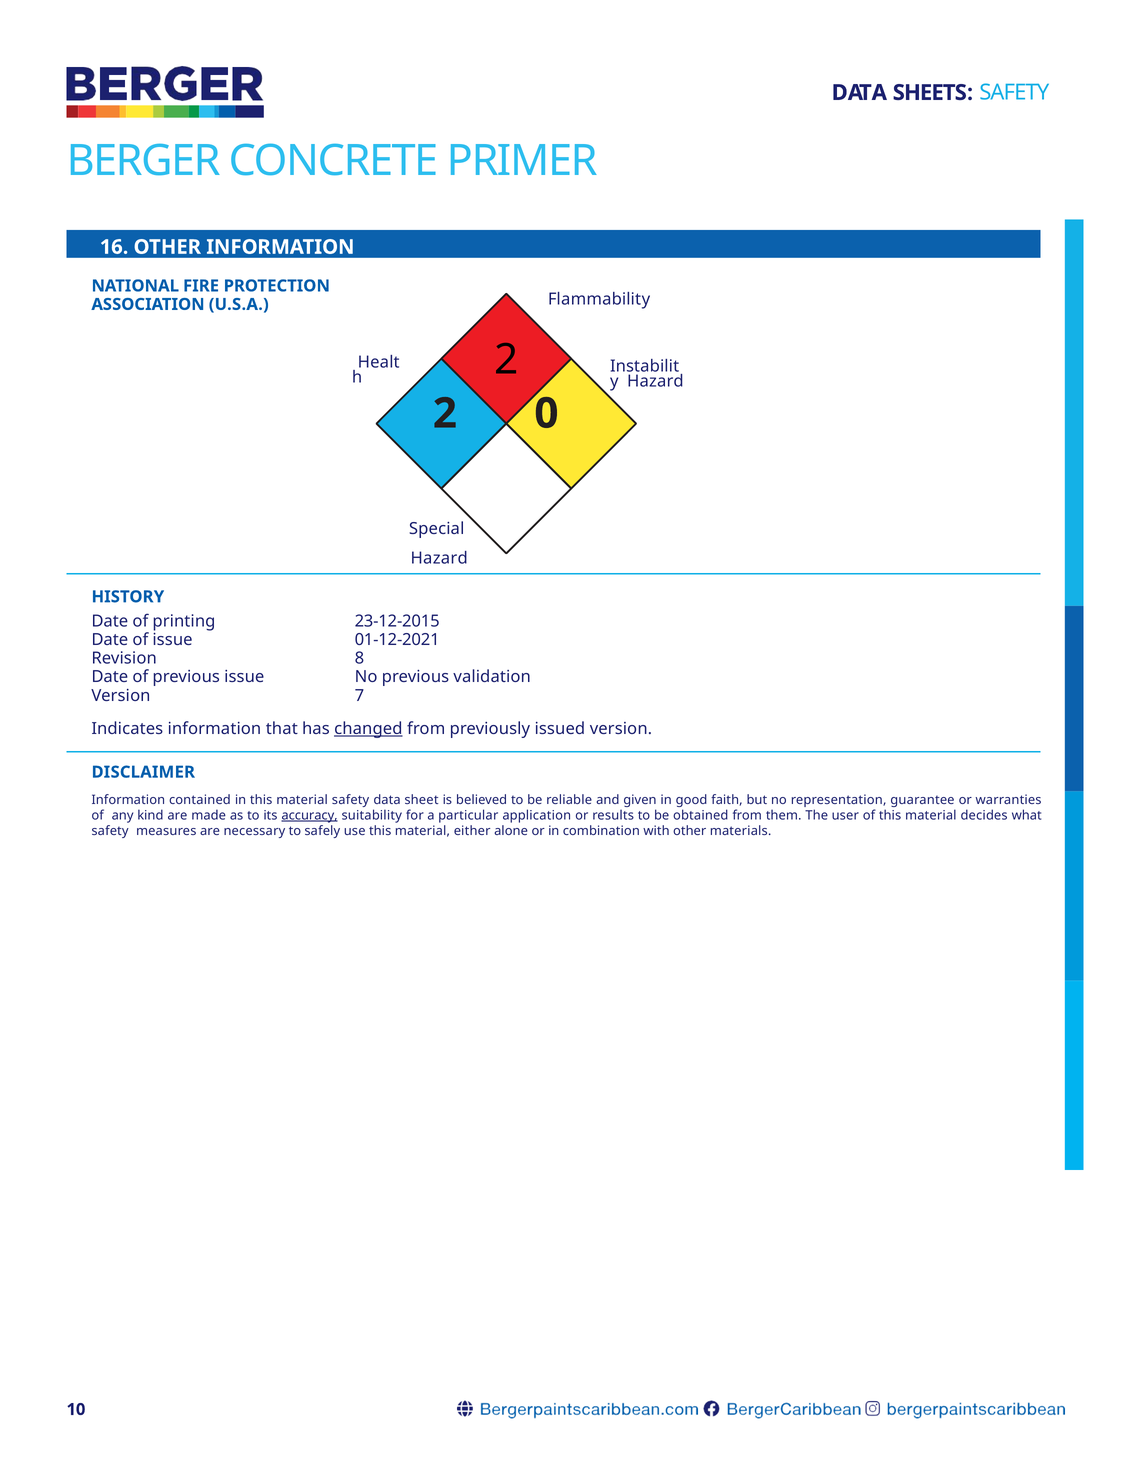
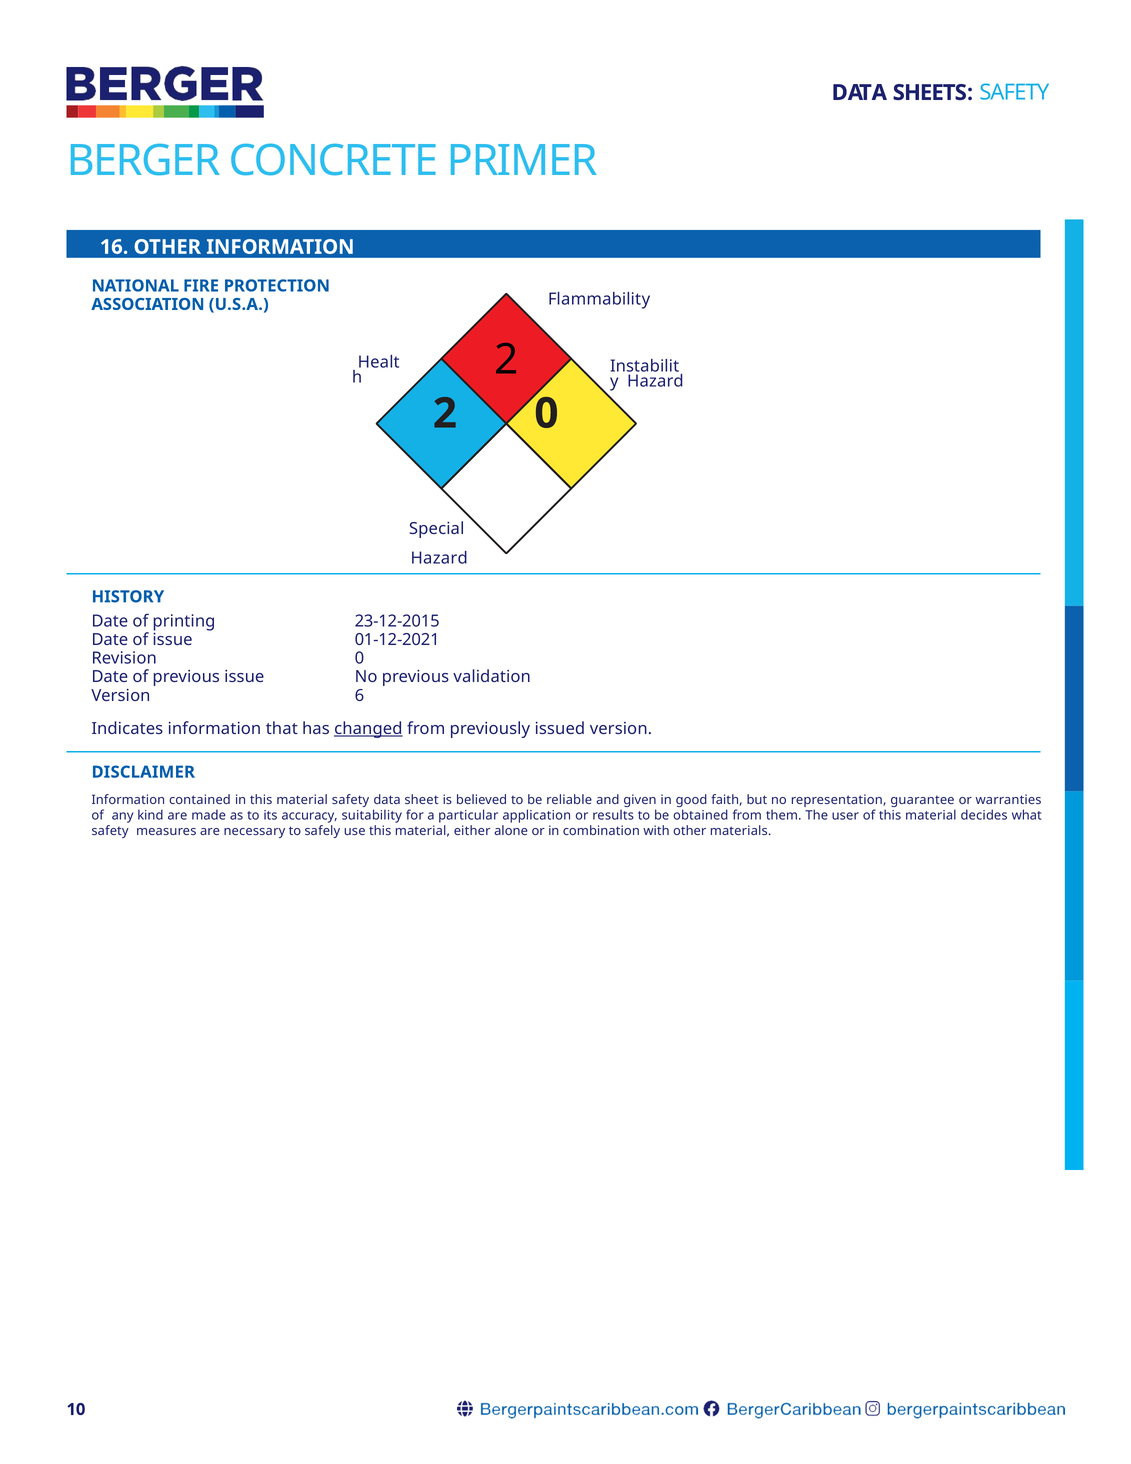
Revision 8: 8 -> 0
7: 7 -> 6
accuracy underline: present -> none
